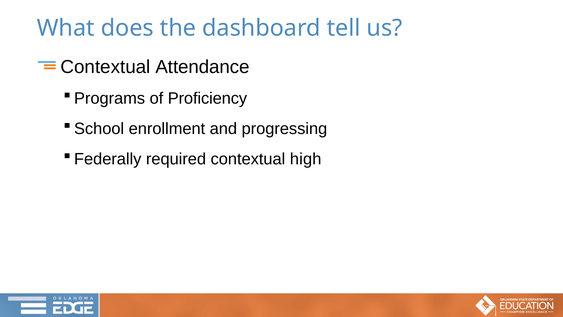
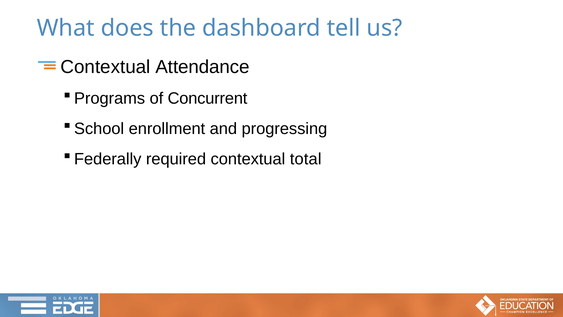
Proficiency: Proficiency -> Concurrent
high: high -> total
